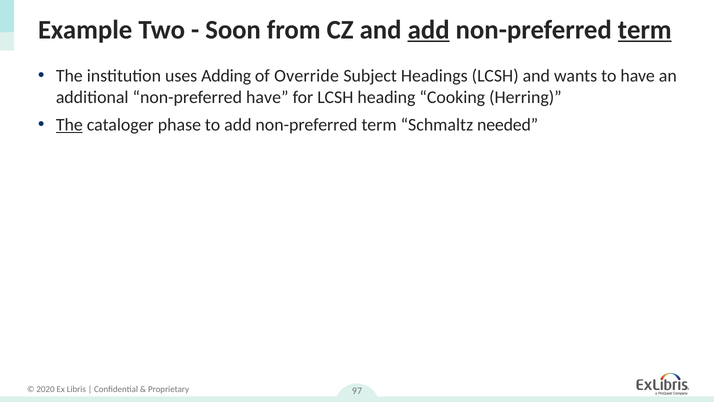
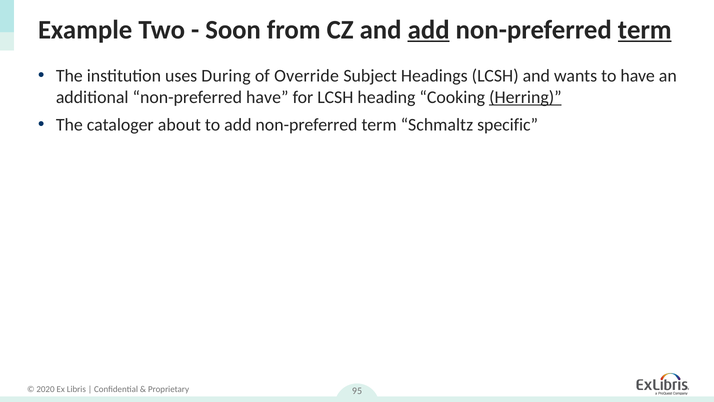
Adding: Adding -> During
Herring underline: none -> present
The at (69, 125) underline: present -> none
phase: phase -> about
needed: needed -> specific
97: 97 -> 95
